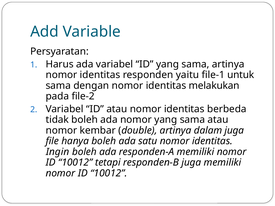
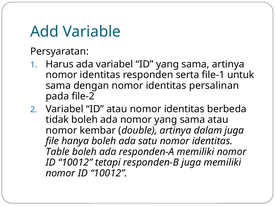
yaitu: yaitu -> serta
melakukan: melakukan -> persalinan
Ingin: Ingin -> Table
